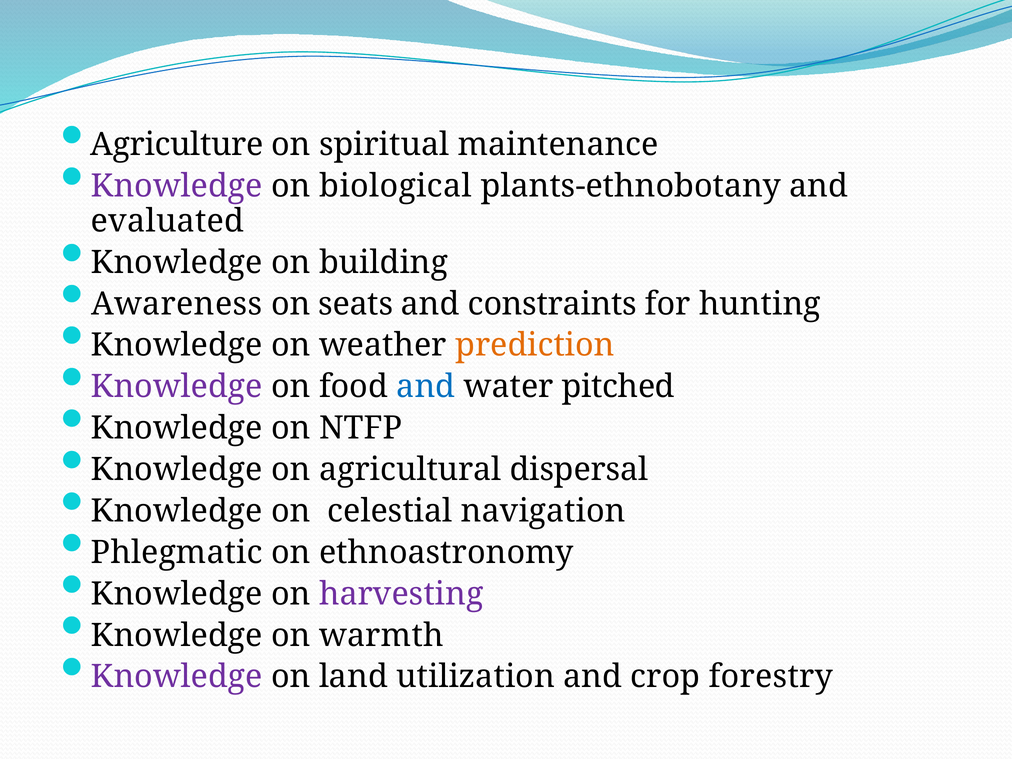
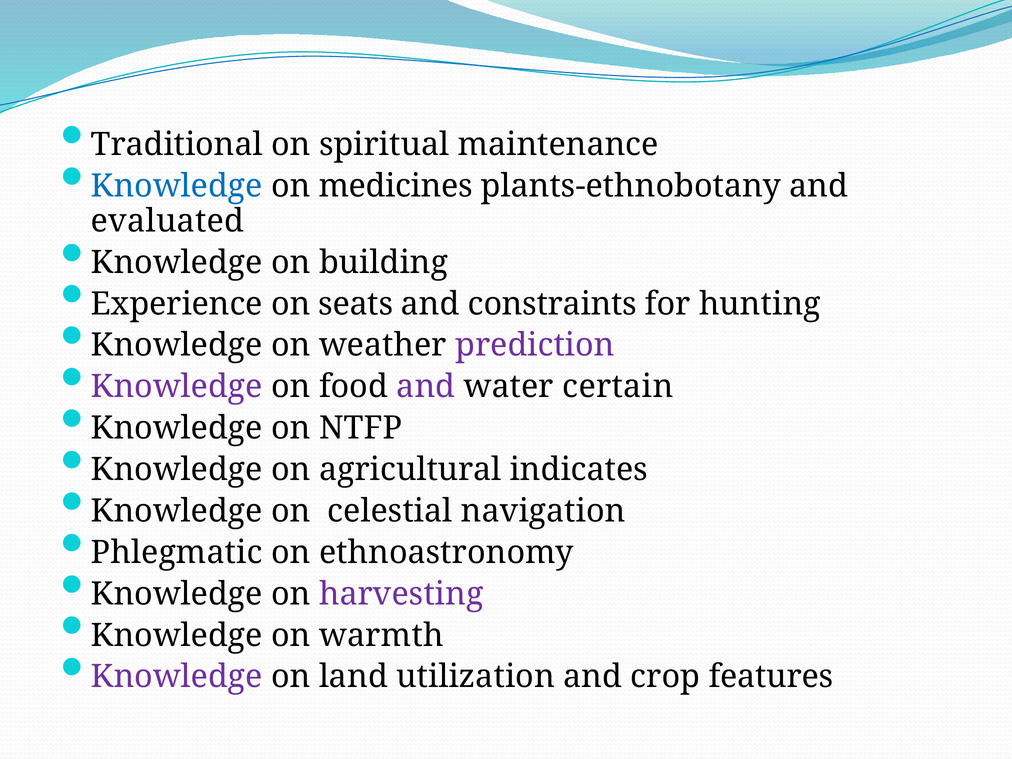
Agriculture: Agriculture -> Traditional
Knowledge at (177, 186) colour: purple -> blue
biological: biological -> medicines
Awareness: Awareness -> Experience
prediction colour: orange -> purple
and at (426, 387) colour: blue -> purple
pitched: pitched -> certain
dispersal: dispersal -> indicates
forestry: forestry -> features
